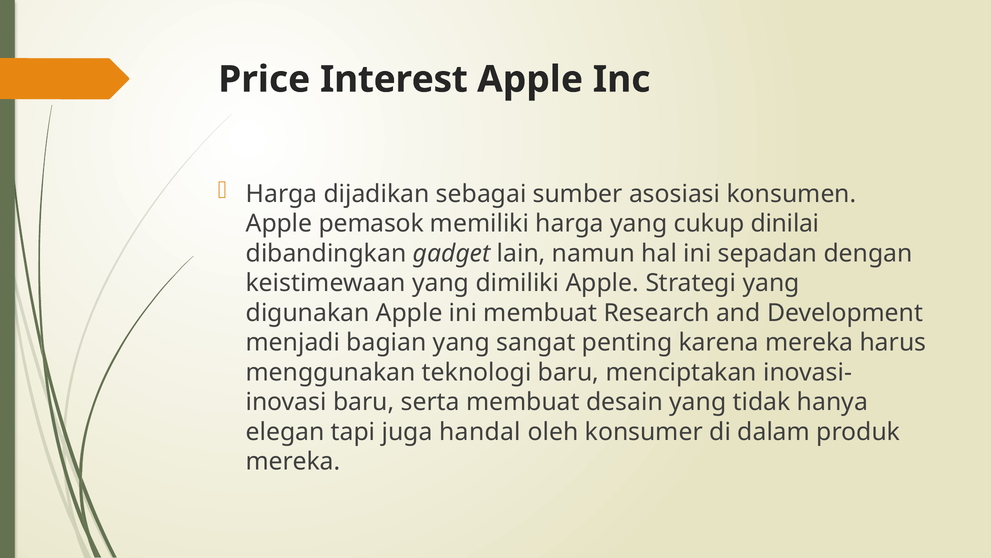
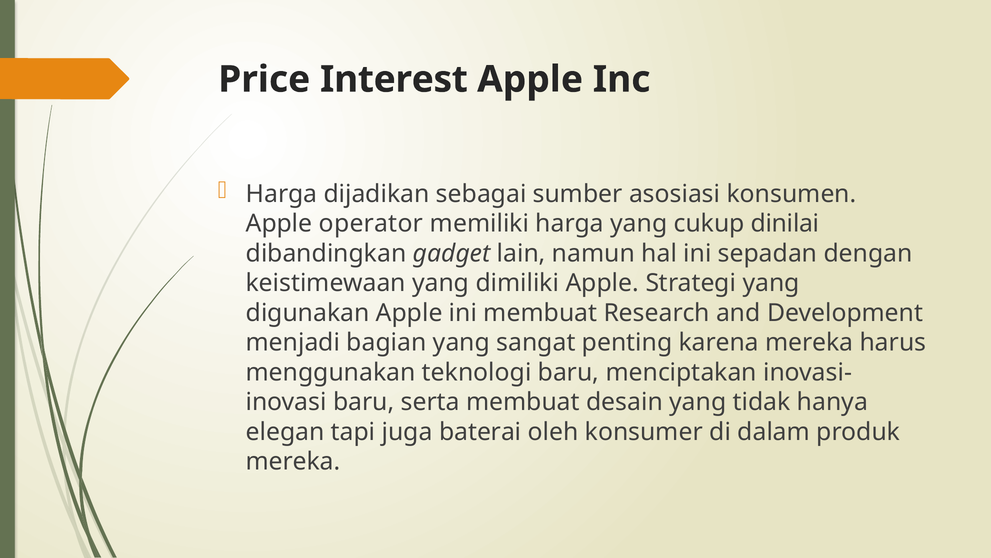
pemasok: pemasok -> operator
handal: handal -> baterai
